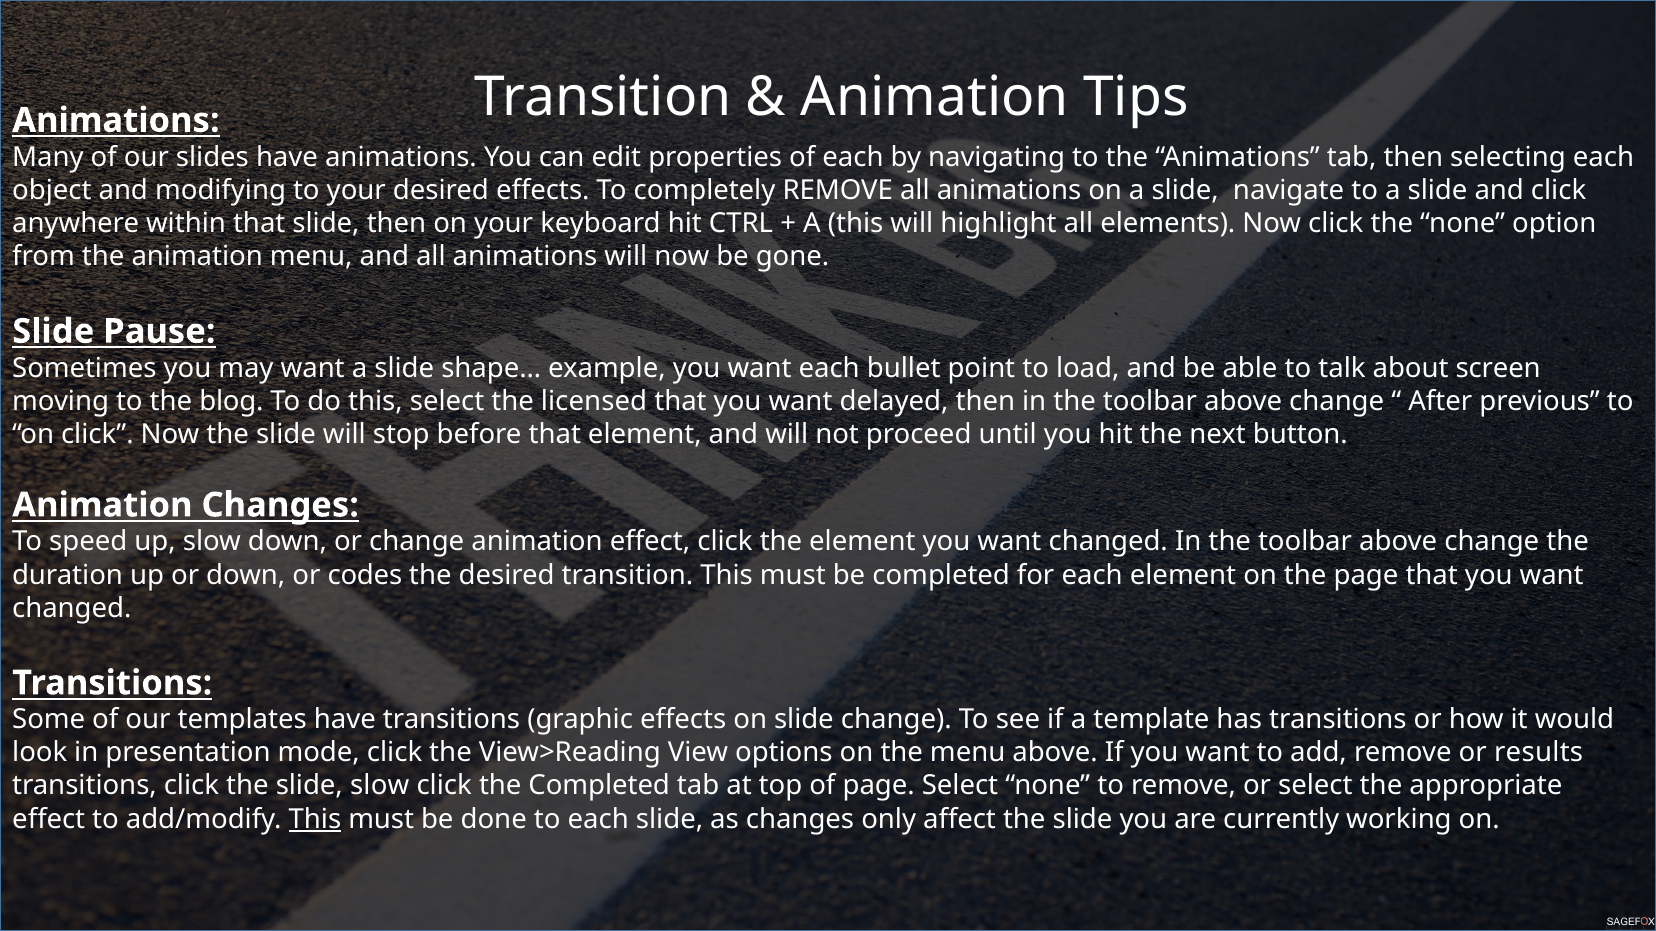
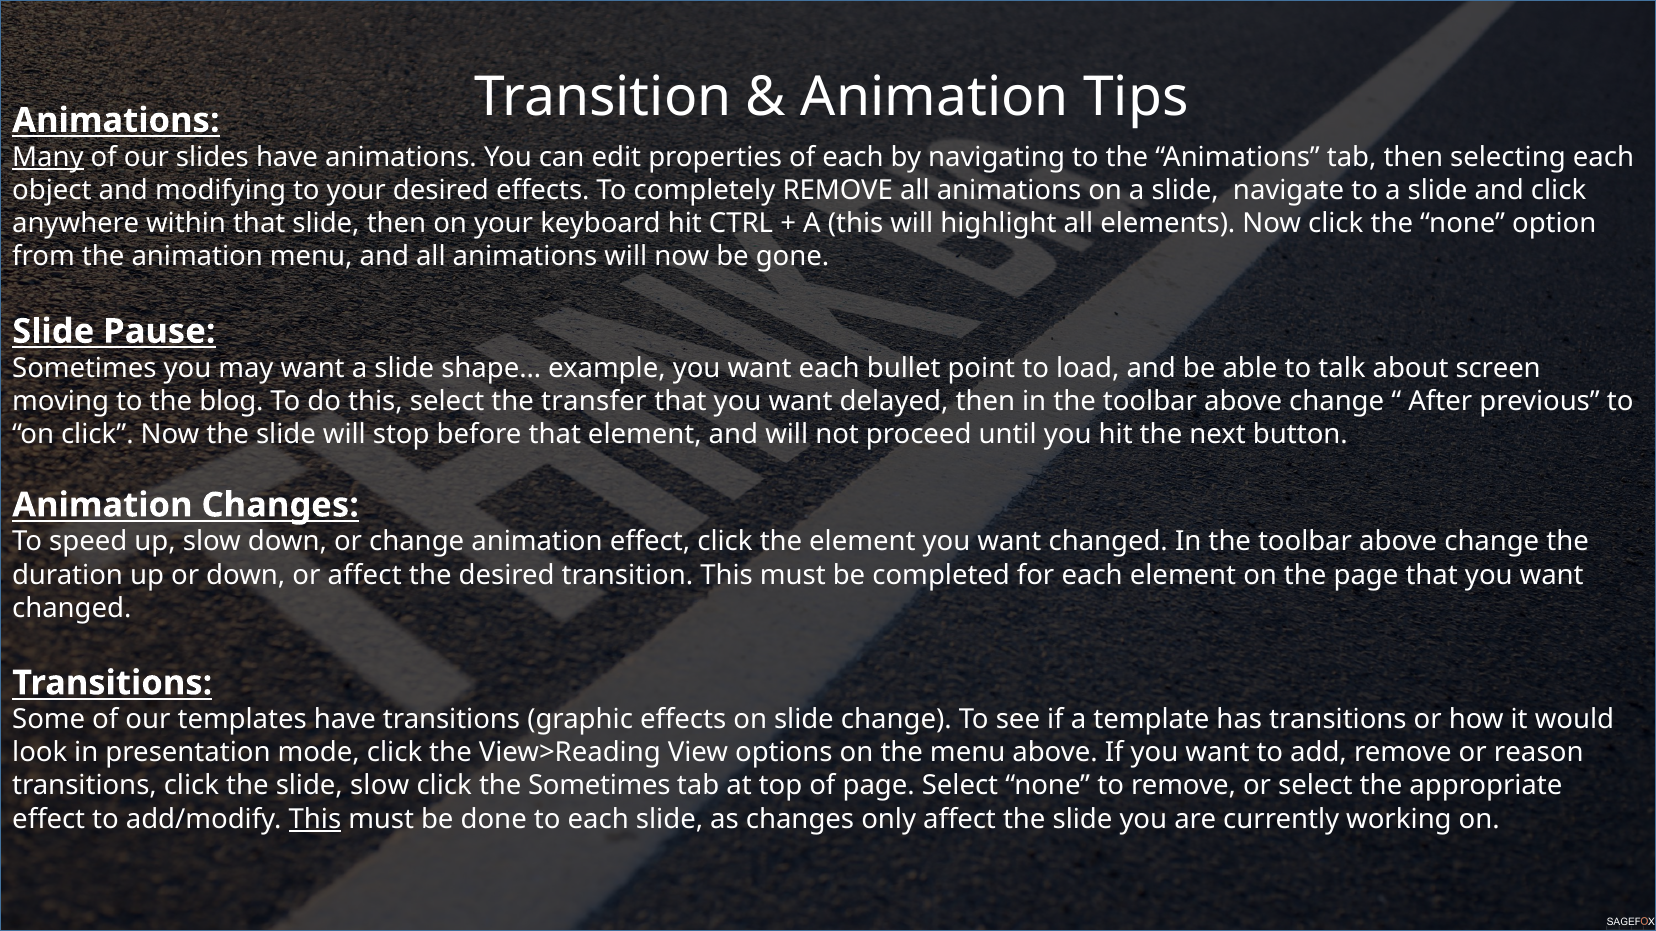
Many underline: none -> present
licensed: licensed -> transfer
or codes: codes -> affect
results: results -> reason
the Completed: Completed -> Sometimes
